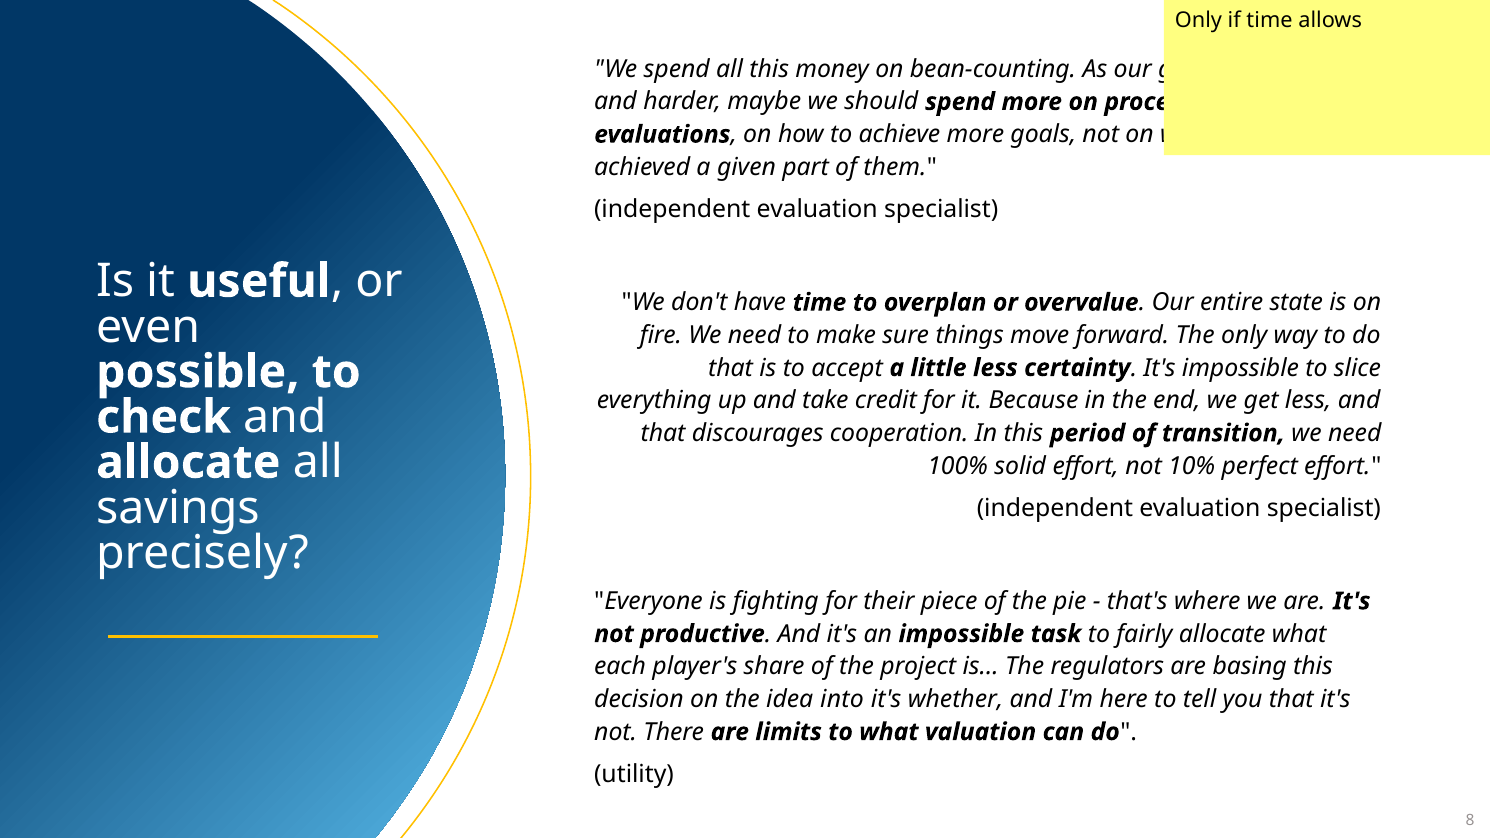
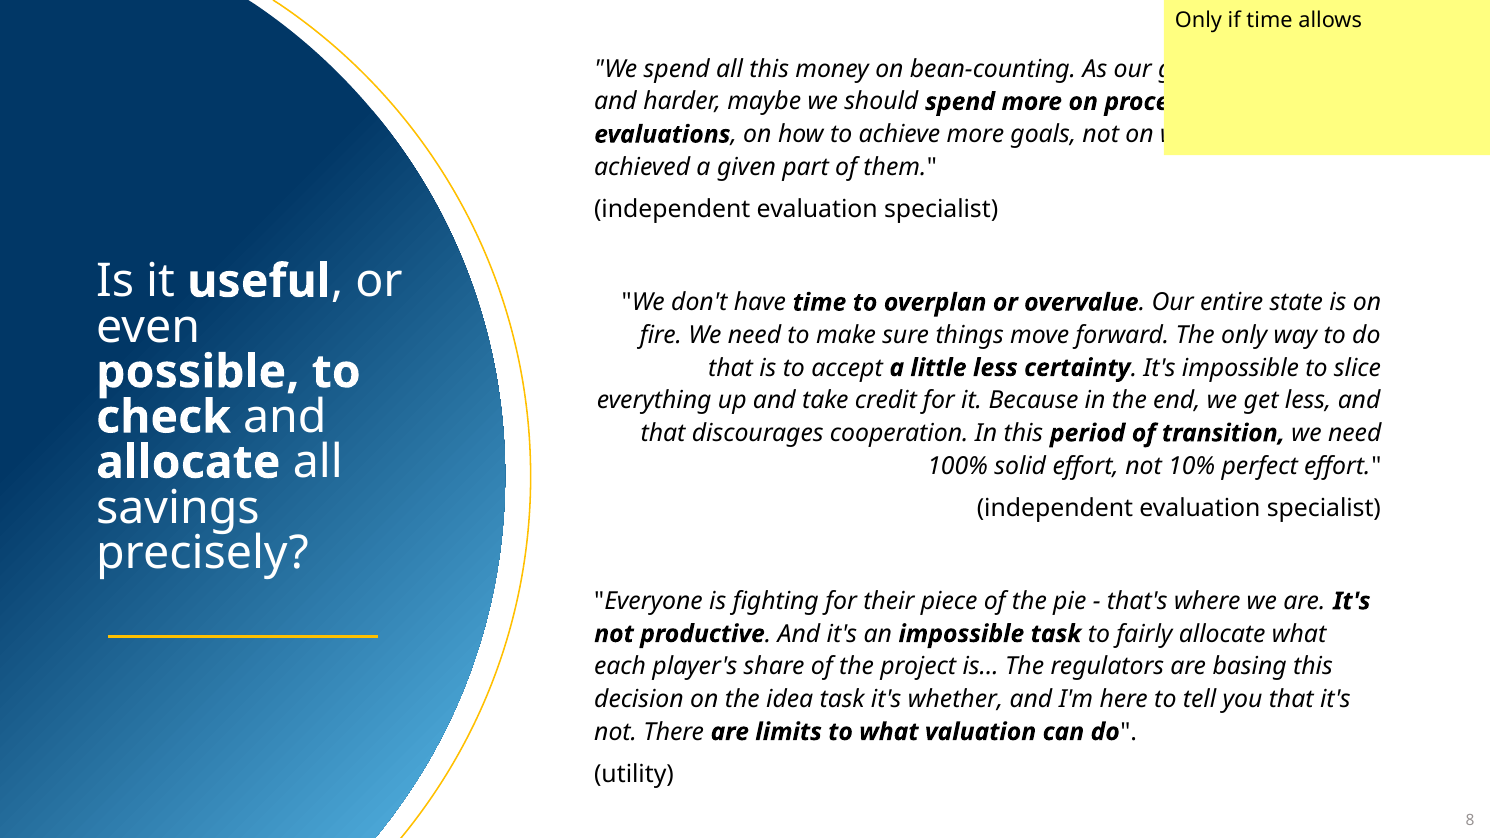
idea into: into -> task
